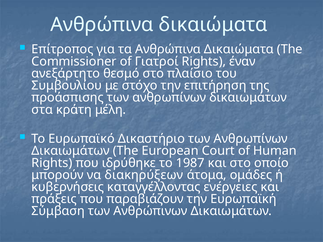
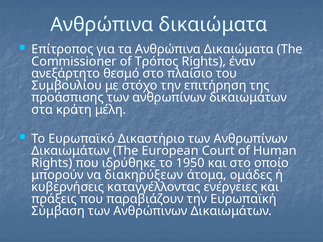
Γιατροί: Γιατροί -> Τρόπος
1987: 1987 -> 1950
